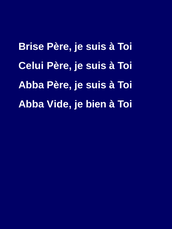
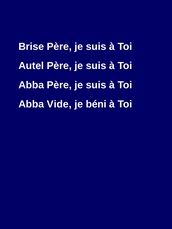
Celui: Celui -> Autel
bien: bien -> béni
